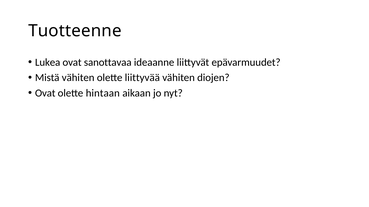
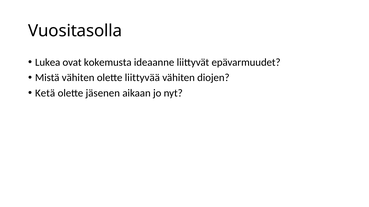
Tuotteenne: Tuotteenne -> Vuositasolla
sanottavaa: sanottavaa -> kokemusta
Ovat at (45, 93): Ovat -> Ketä
hintaan: hintaan -> jäsenen
